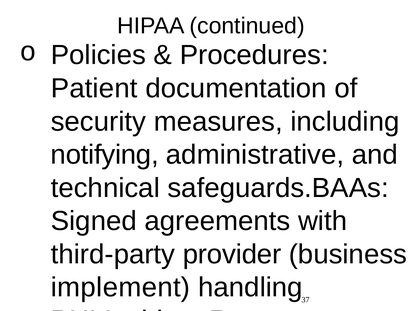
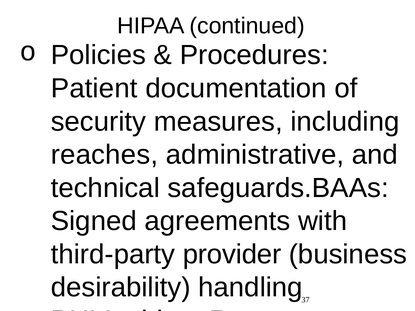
notifying: notifying -> reaches
implement: implement -> desirability
